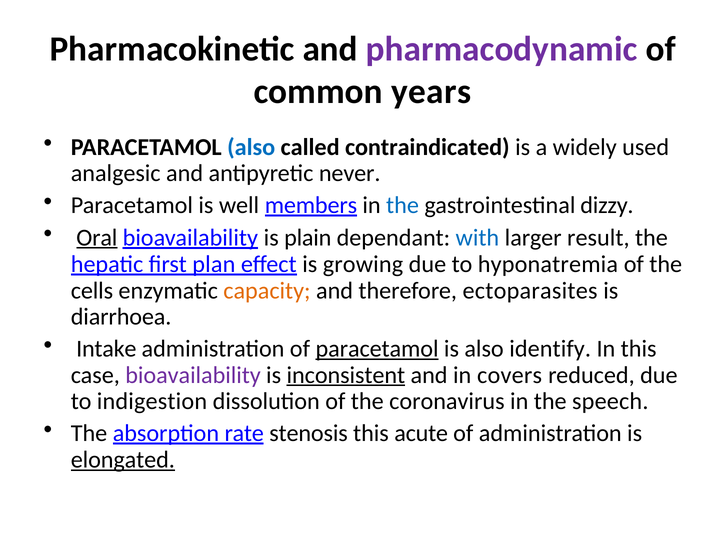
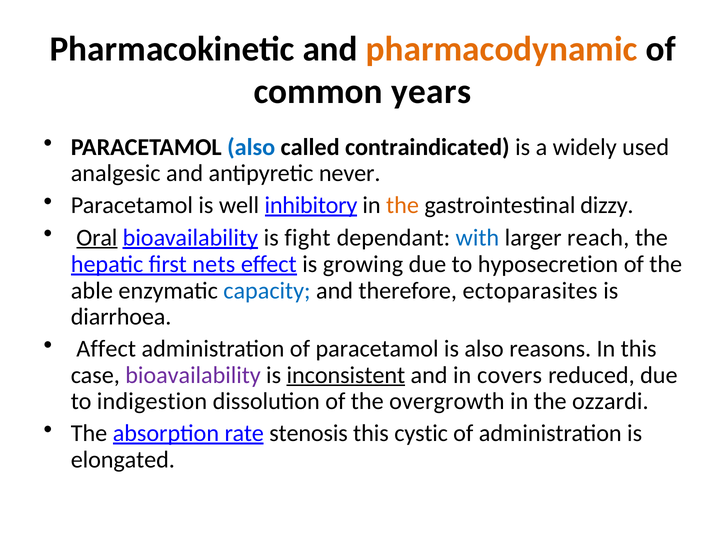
pharmacodynamic colour: purple -> orange
members: members -> inhibitory
the at (403, 205) colour: blue -> orange
plain: plain -> fight
result: result -> reach
plan: plan -> nets
hyponatremia: hyponatremia -> hyposecretion
cells: cells -> able
capacity colour: orange -> blue
Intake: Intake -> Affect
paracetamol at (377, 349) underline: present -> none
identify: identify -> reasons
coronavirus: coronavirus -> overgrowth
speech: speech -> ozzardi
acute: acute -> cystic
elongated underline: present -> none
